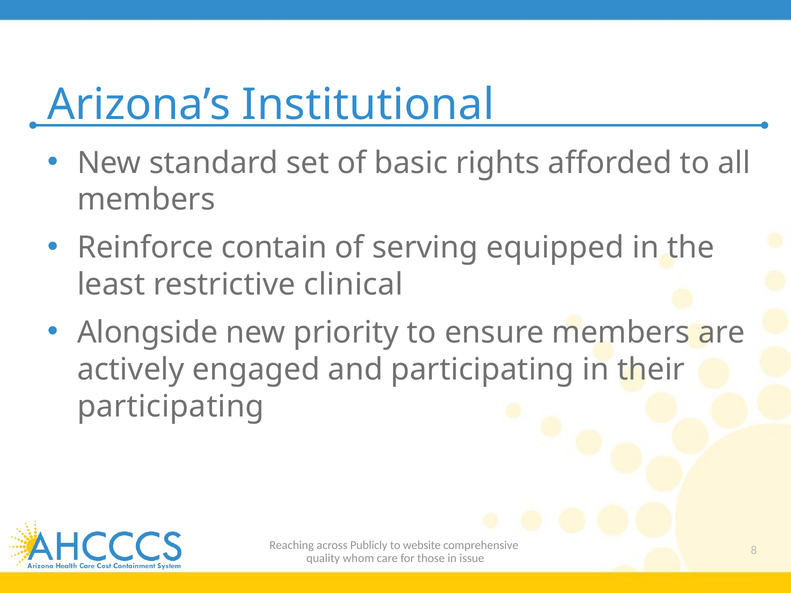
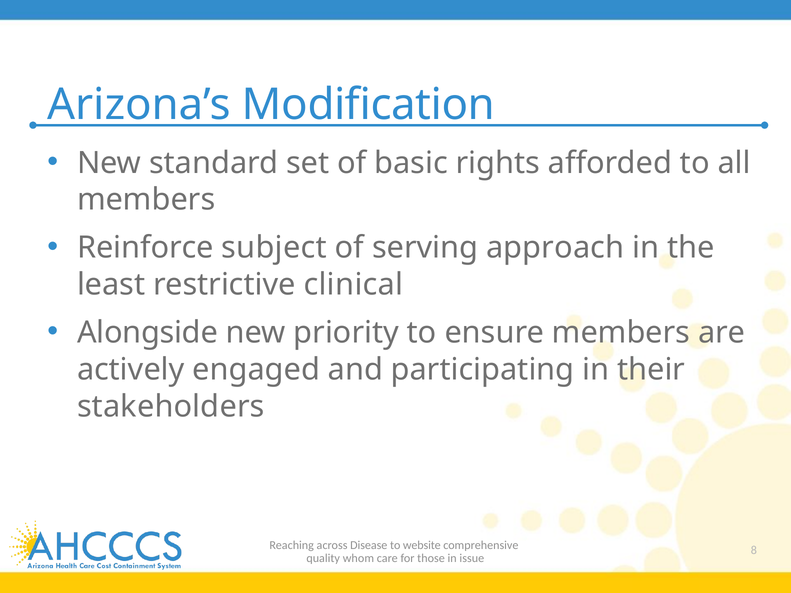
Institutional: Institutional -> Modification
contain: contain -> subject
equipped: equipped -> approach
participating at (171, 407): participating -> stakeholders
Publicly: Publicly -> Disease
